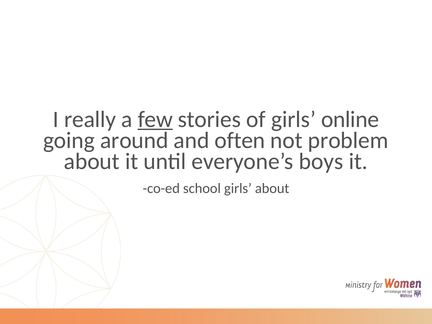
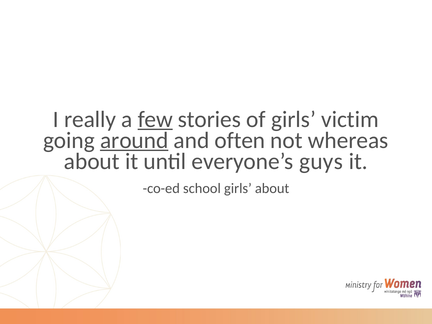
online: online -> victim
around underline: none -> present
problem: problem -> whereas
boys: boys -> guys
